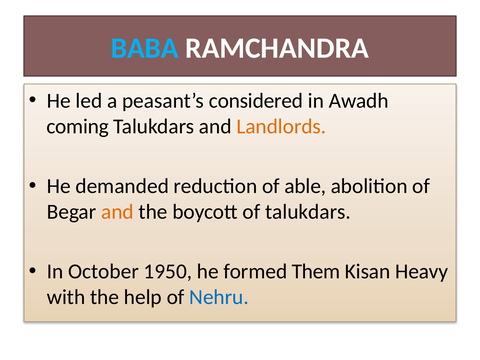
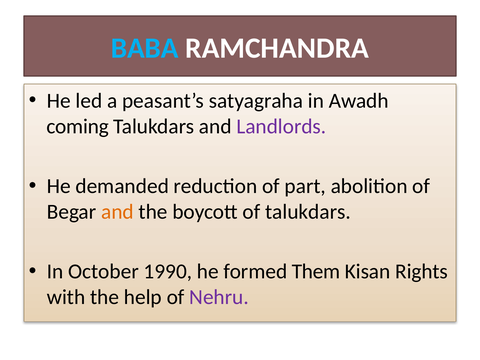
considered: considered -> satyagraha
Landlords colour: orange -> purple
able: able -> part
1950: 1950 -> 1990
Heavy: Heavy -> Rights
Nehru colour: blue -> purple
